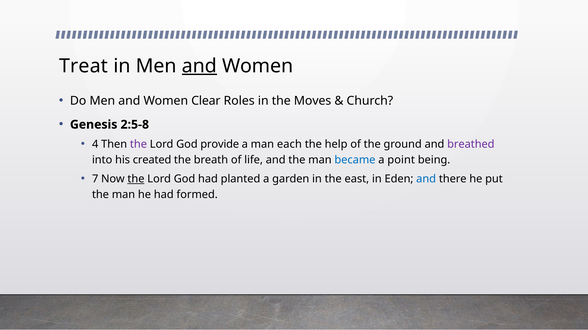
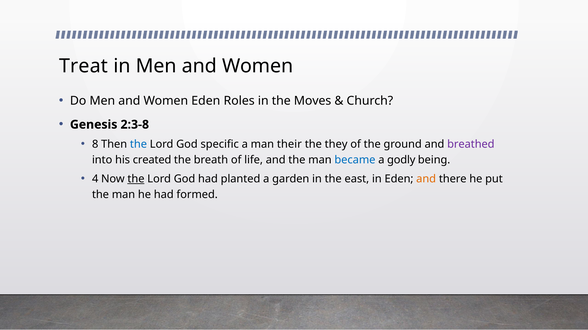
and at (199, 66) underline: present -> none
Women Clear: Clear -> Eden
2:5-8: 2:5-8 -> 2:3-8
4: 4 -> 8
the at (138, 144) colour: purple -> blue
provide: provide -> specific
each: each -> their
help: help -> they
point: point -> godly
7: 7 -> 4
and at (426, 179) colour: blue -> orange
